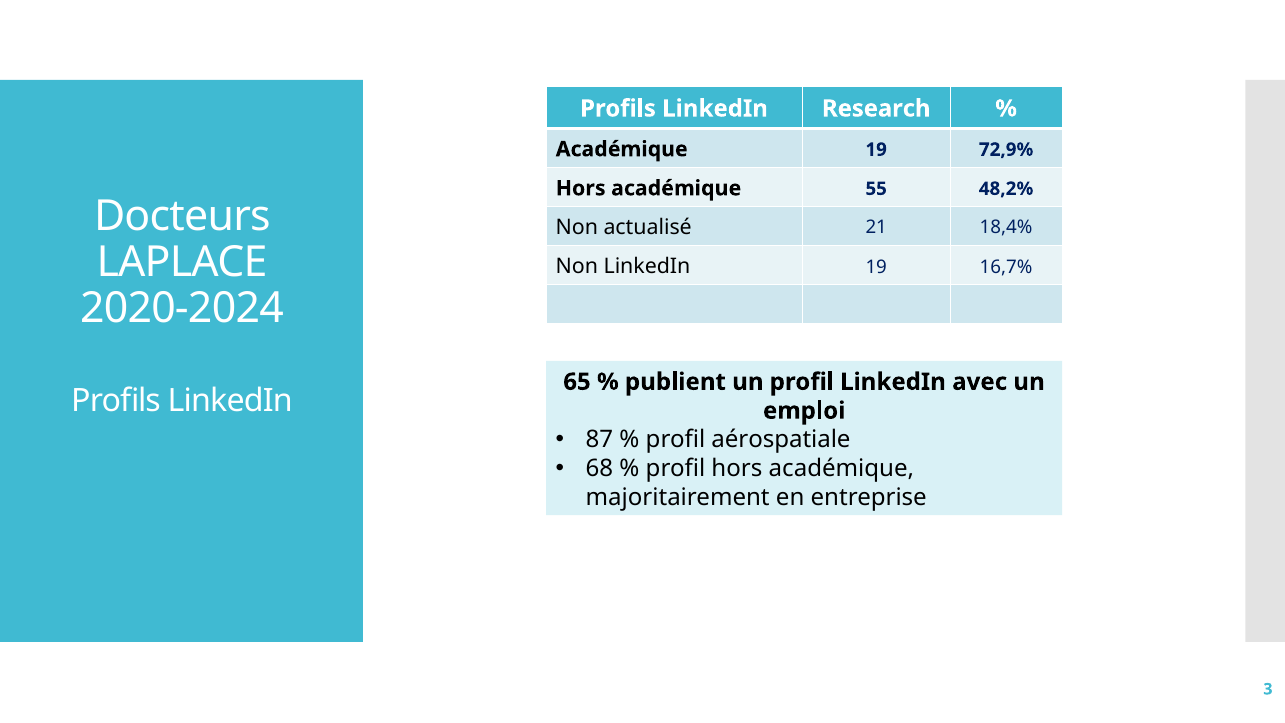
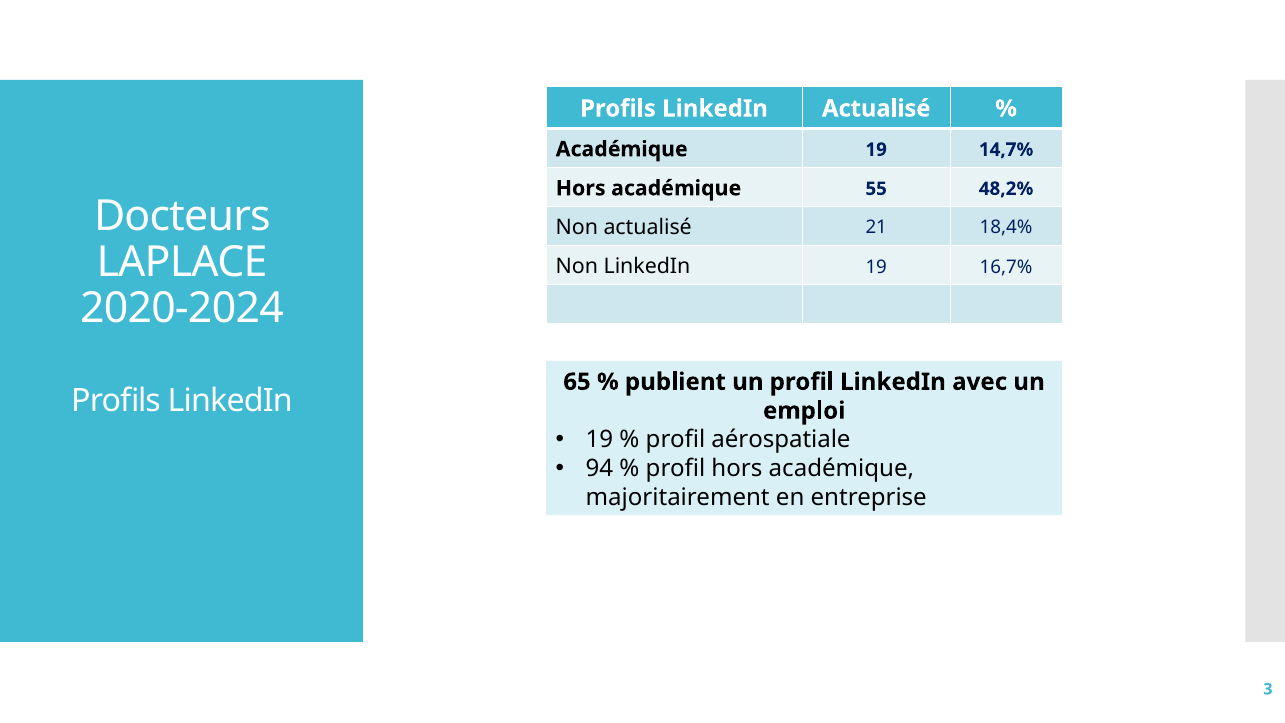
LinkedIn Research: Research -> Actualisé
72,9%: 72,9% -> 14,7%
87 at (599, 440): 87 -> 19
68: 68 -> 94
